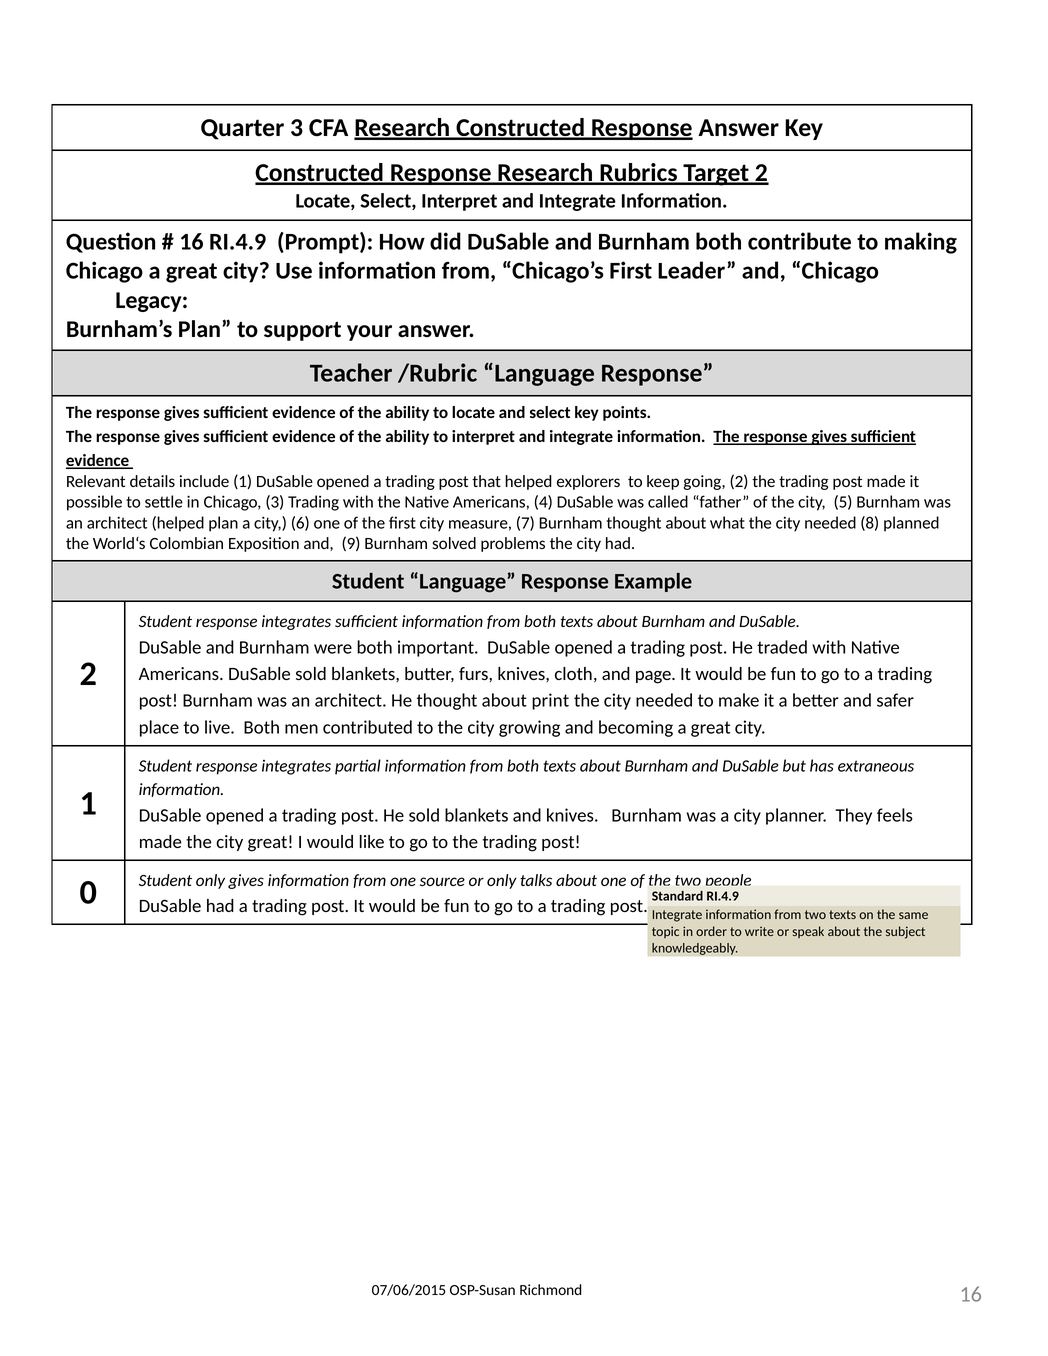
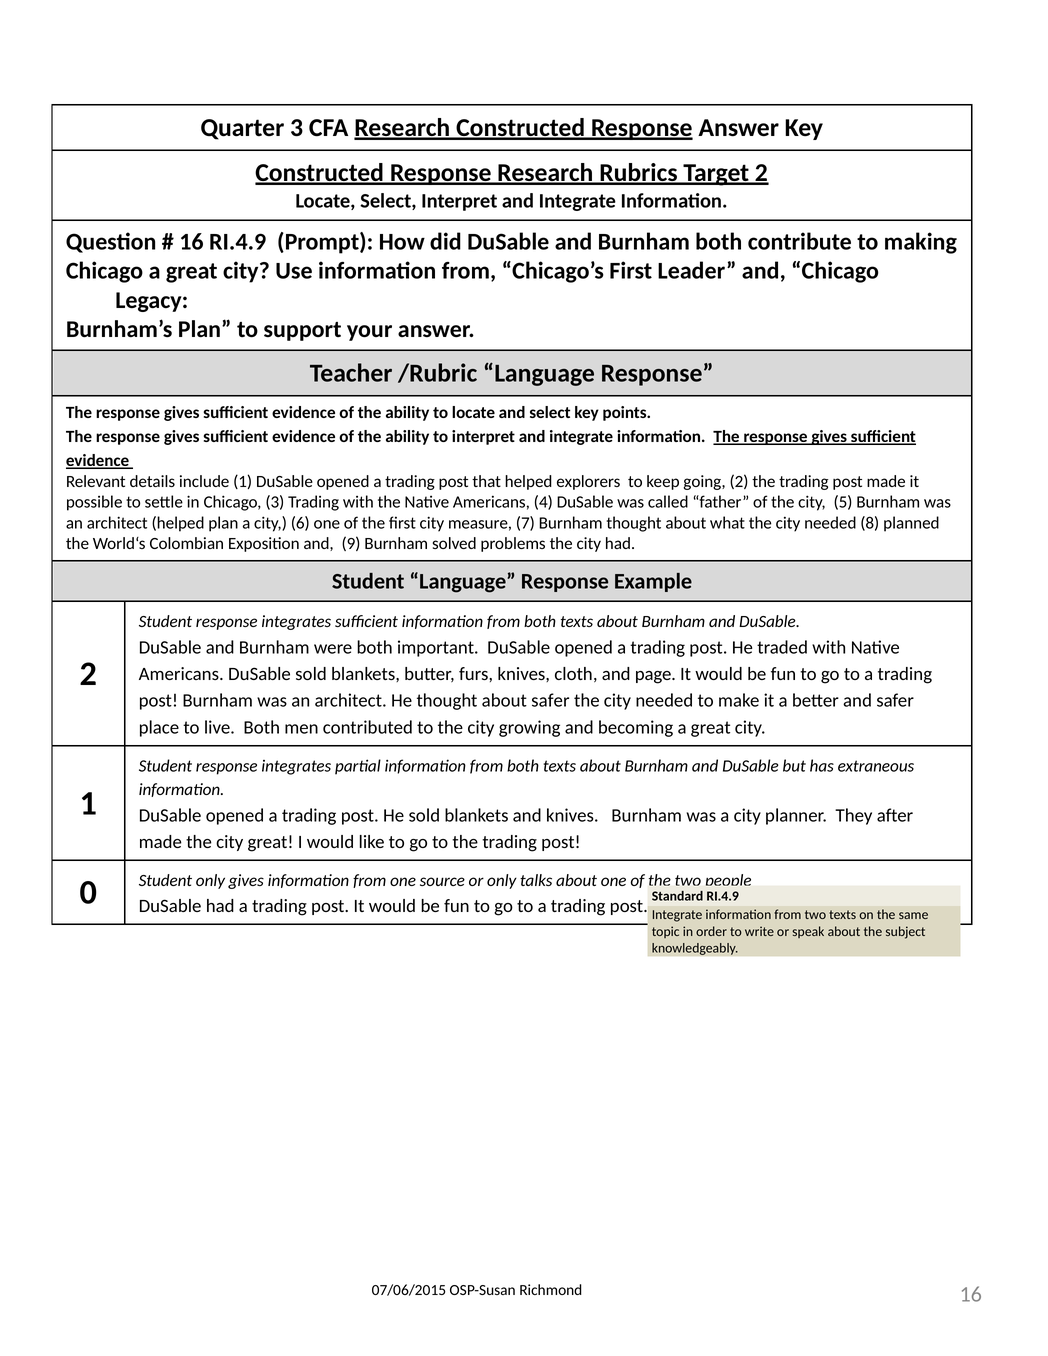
about print: print -> safer
feels: feels -> after
